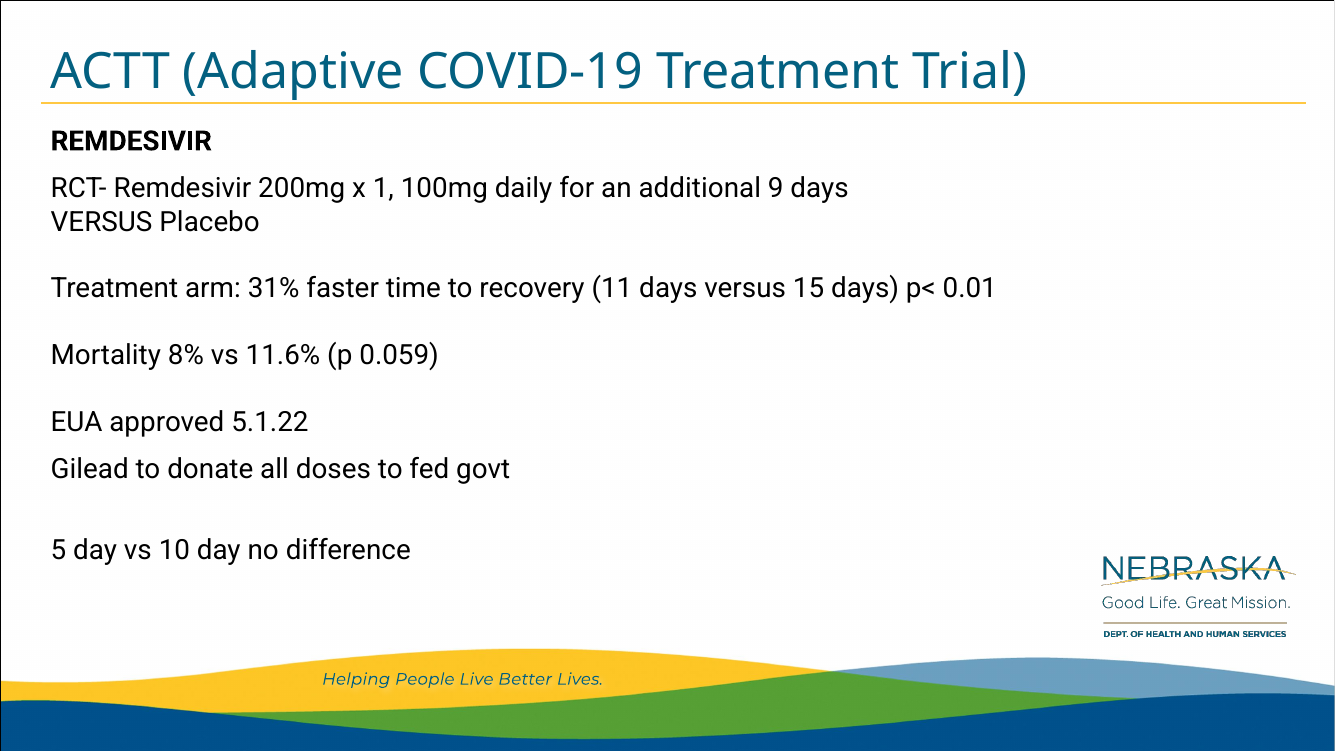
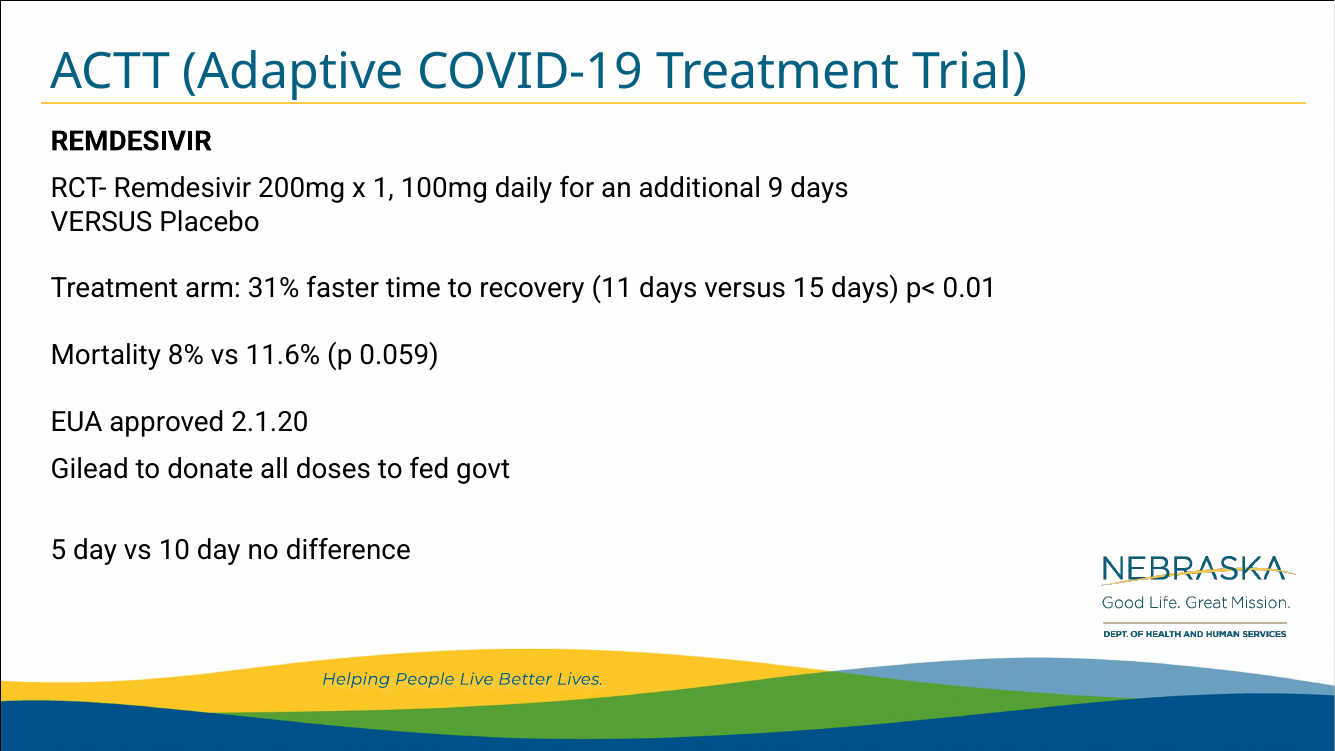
5.1.22: 5.1.22 -> 2.1.20
